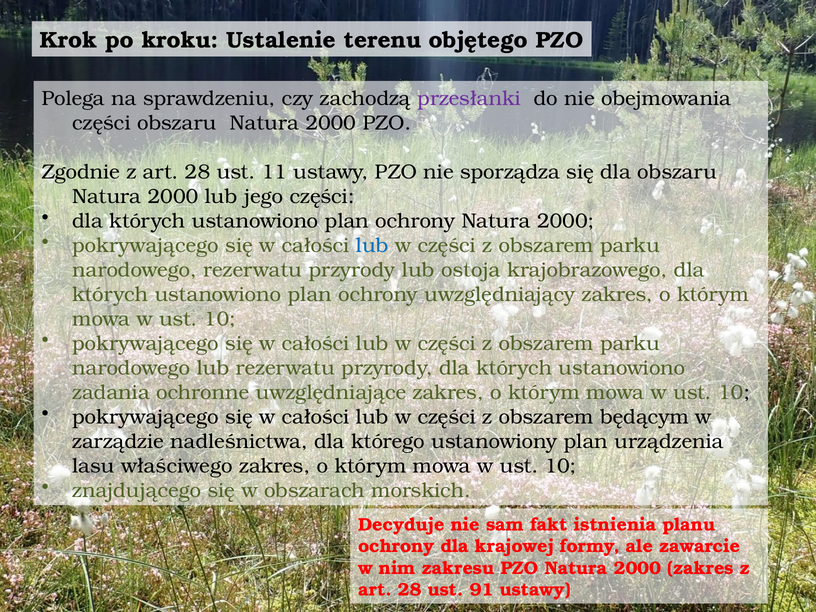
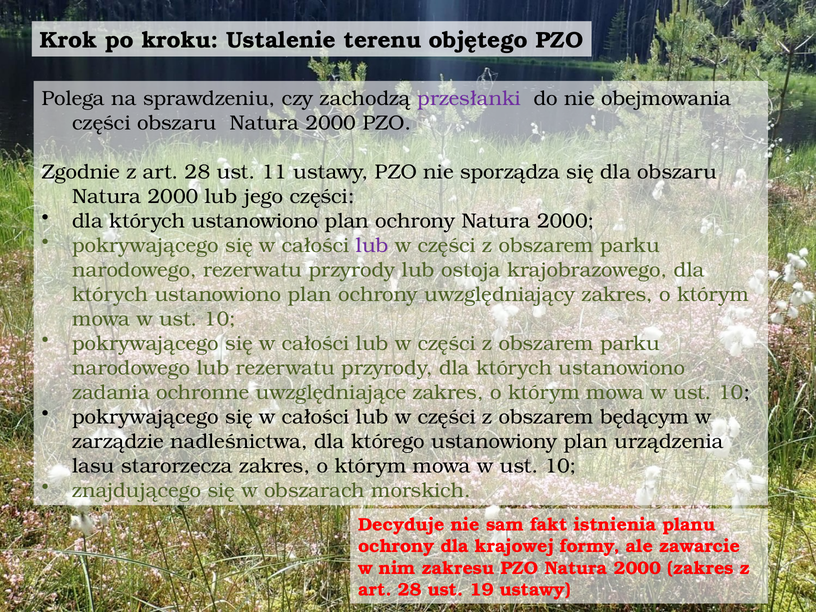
lub at (372, 246) colour: blue -> purple
właściwego: właściwego -> starorzecza
91: 91 -> 19
